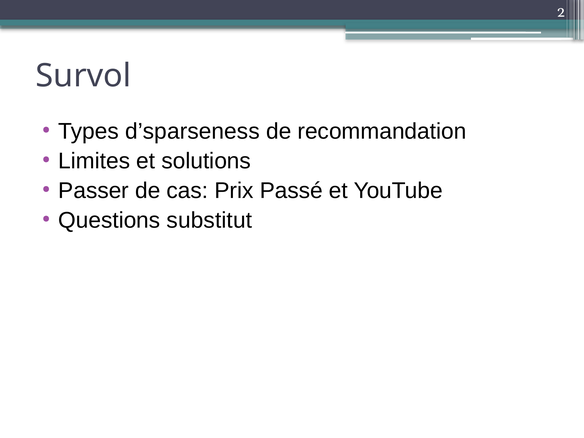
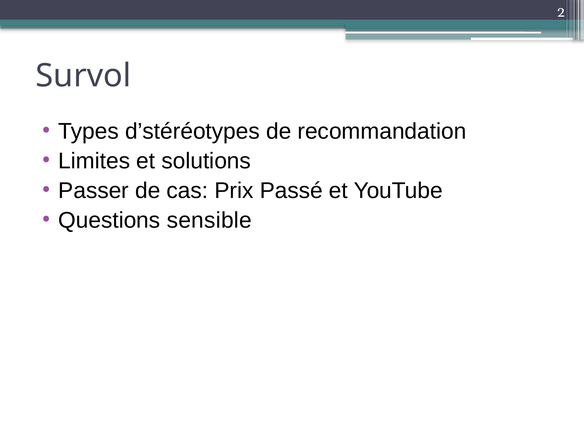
d’sparseness: d’sparseness -> d’stéréotypes
substitut: substitut -> sensible
